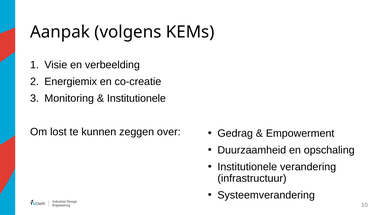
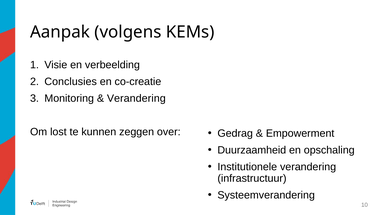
Energiemix: Energiemix -> Conclusies
Institutionele at (136, 98): Institutionele -> Verandering
